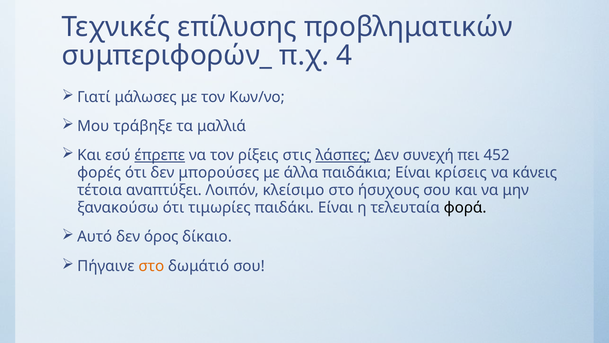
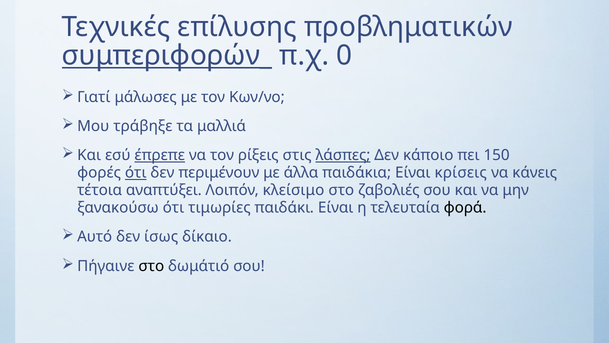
συμπεριφορών_ underline: none -> present
4: 4 -> 0
συνεχή: συνεχή -> κάποιο
452: 452 -> 150
ότι at (136, 173) underline: none -> present
μπορούσες: μπορούσες -> περιμένουν
ήσυχους: ήσυχους -> ζαβολιές
όρος: όρος -> ίσως
στο at (151, 266) colour: orange -> black
